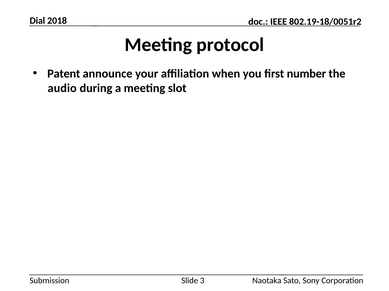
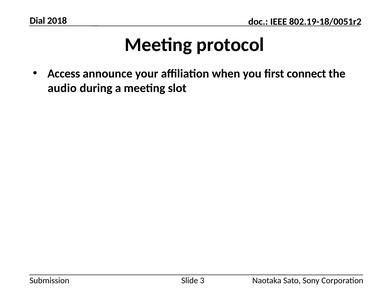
Patent: Patent -> Access
number: number -> connect
